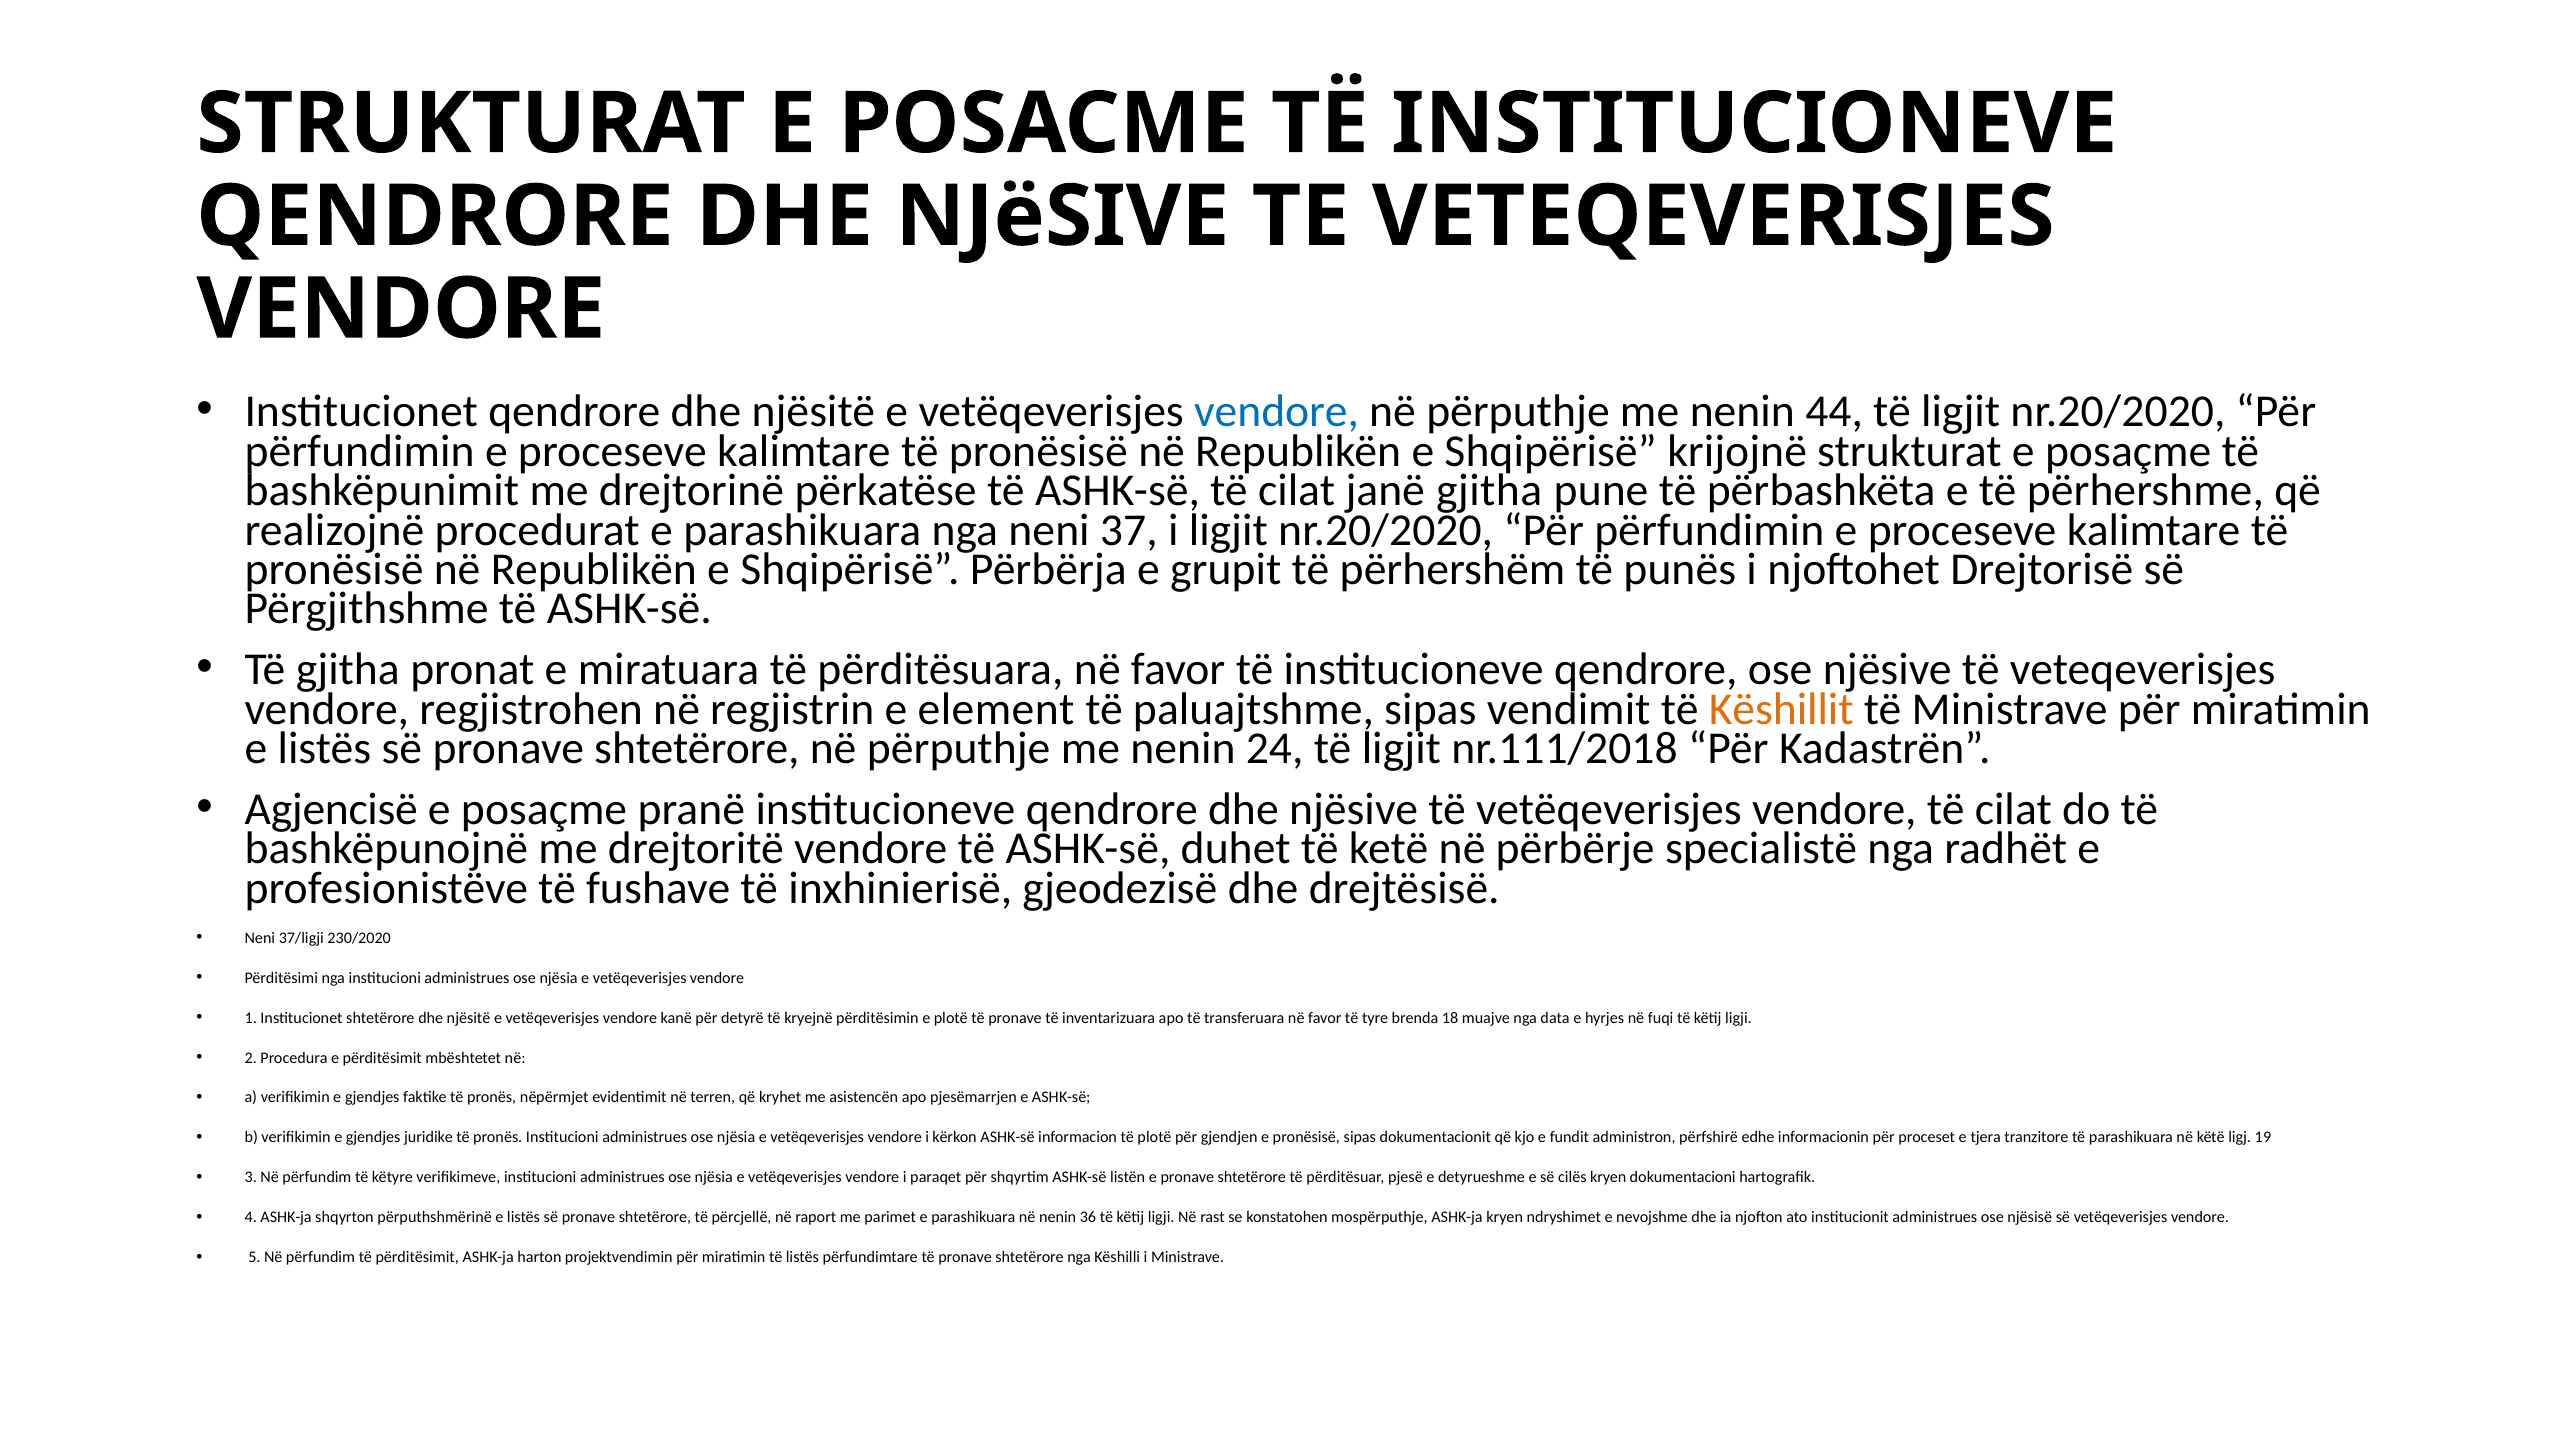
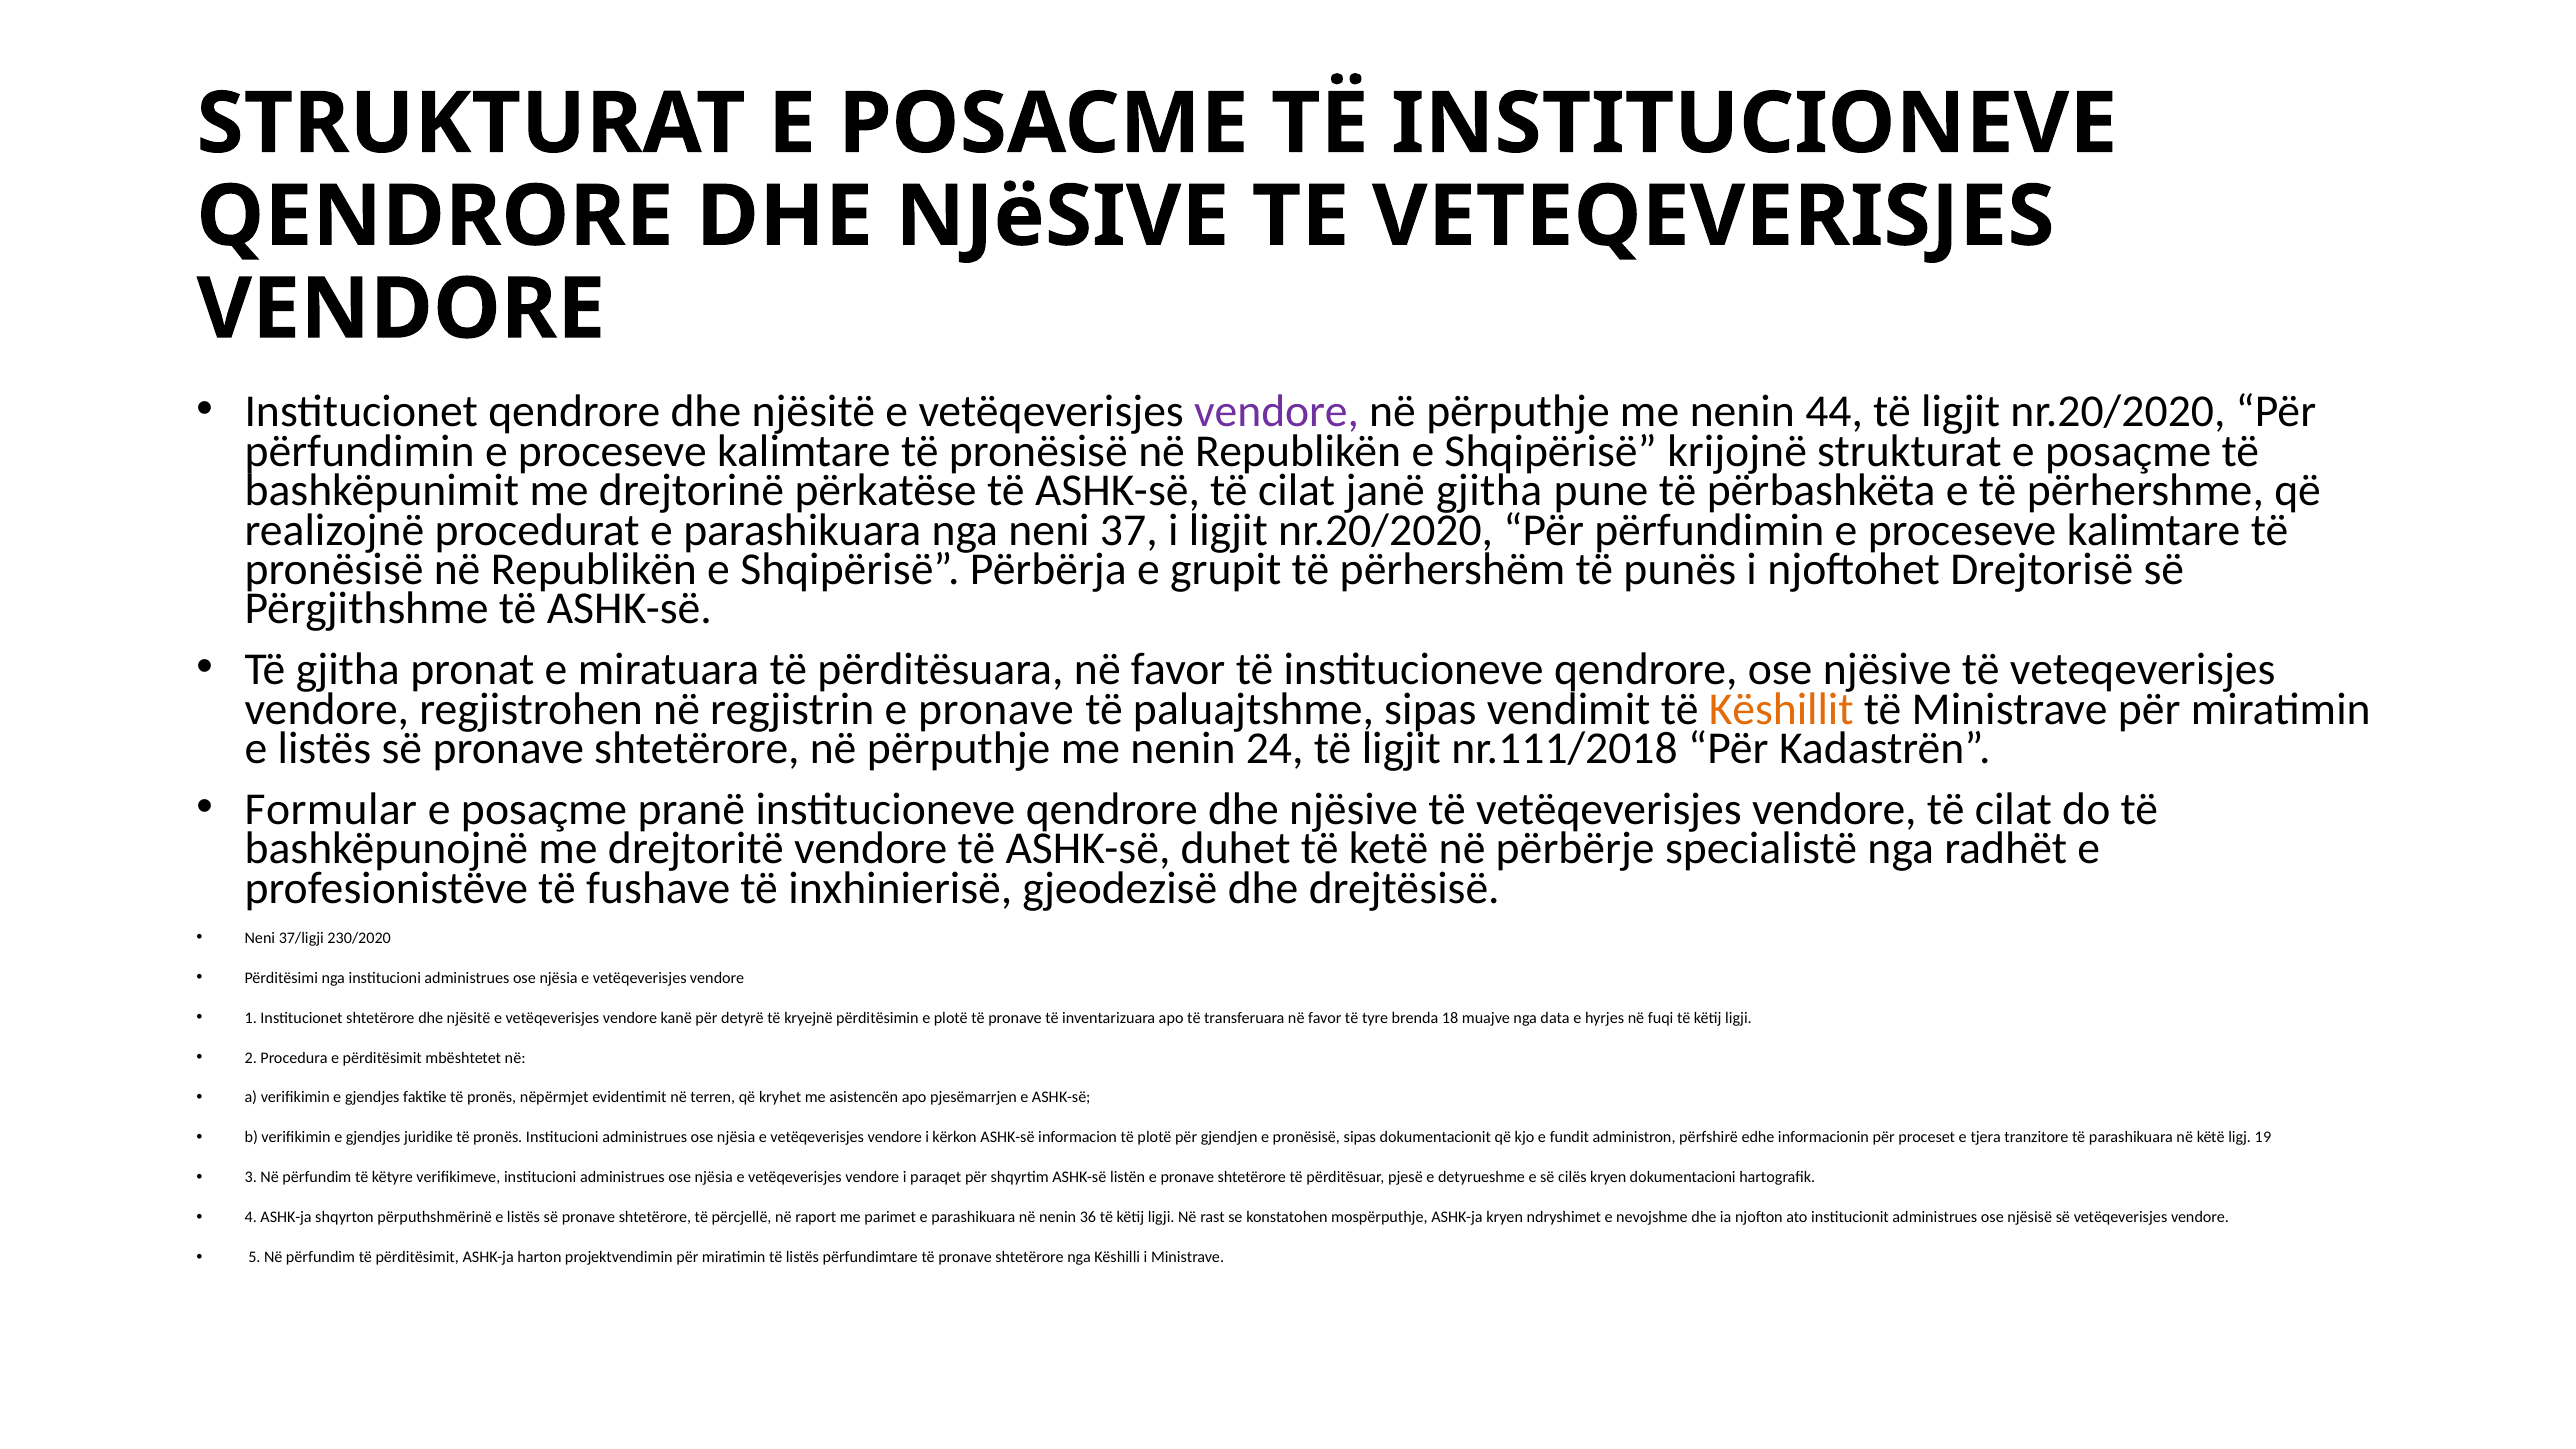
vendore at (1277, 412) colour: blue -> purple
regjistrin e element: element -> pronave
Agjencisë: Agjencisë -> Formular
